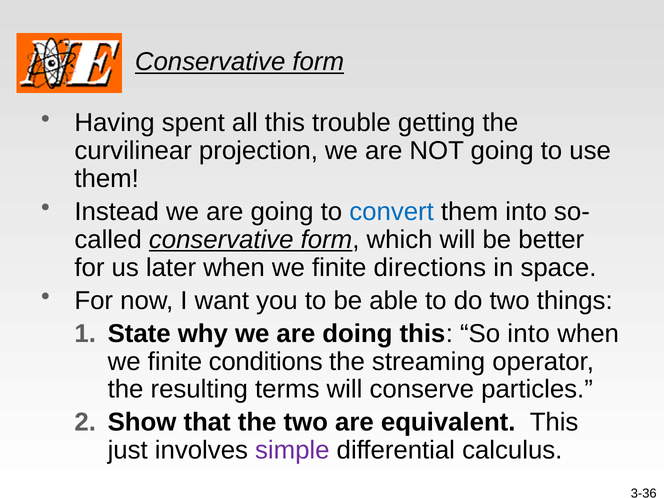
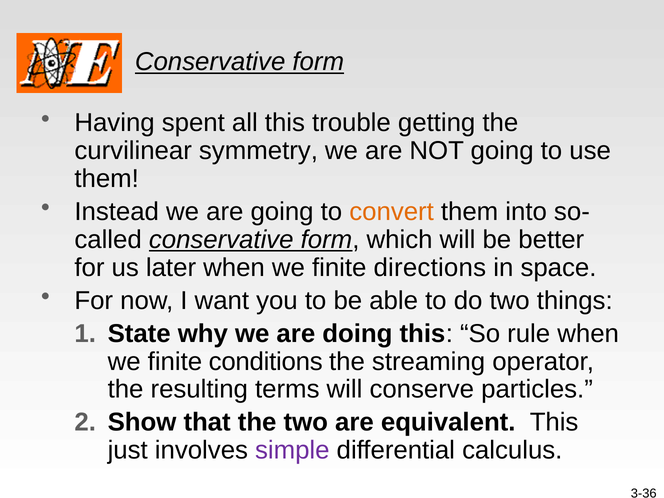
projection: projection -> symmetry
convert colour: blue -> orange
So into: into -> rule
